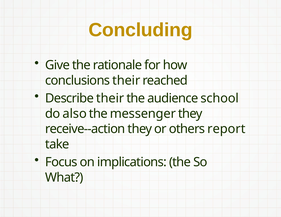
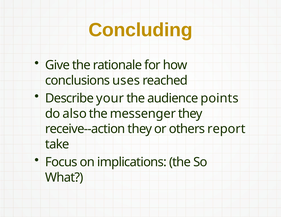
conclusions their: their -> uses
Describe their: their -> your
school: school -> points
